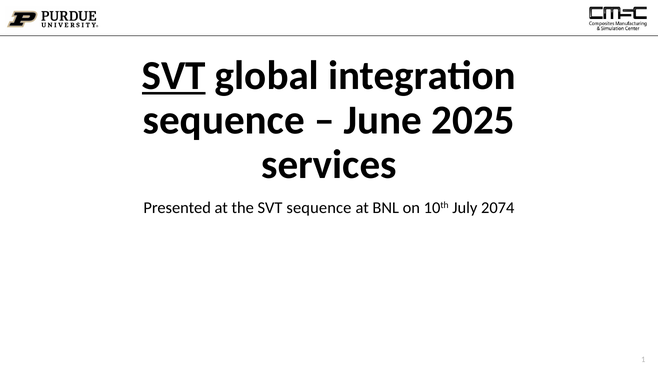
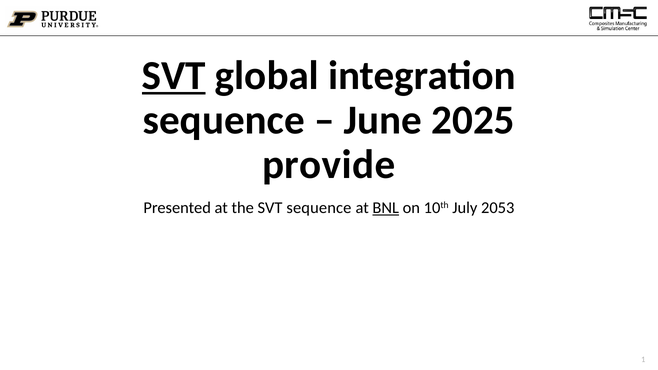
services: services -> provide
BNL underline: none -> present
2074: 2074 -> 2053
